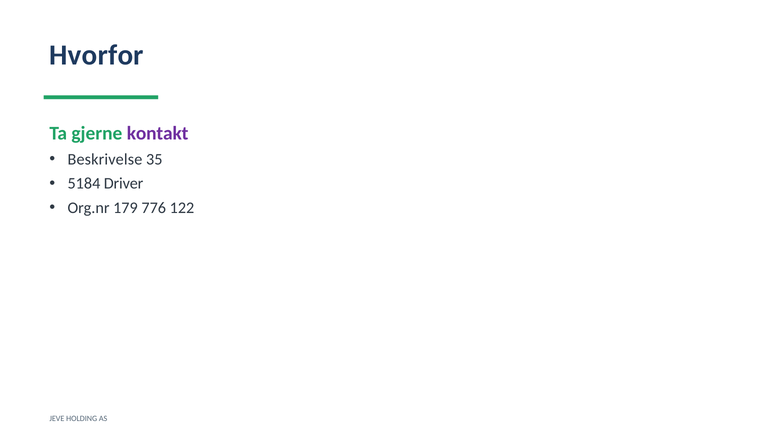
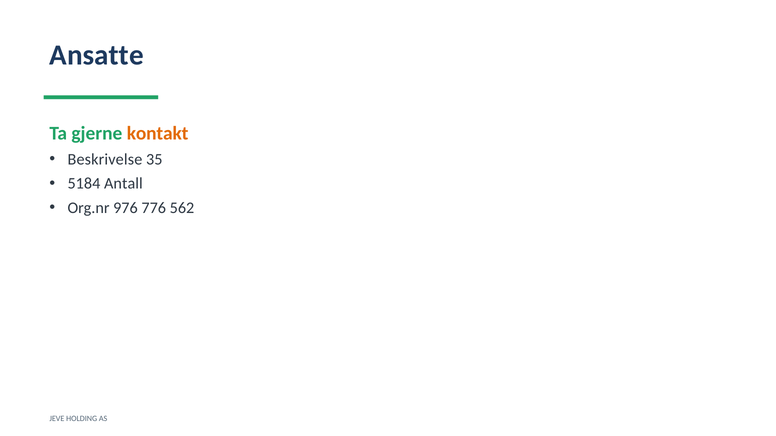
Hvorfor: Hvorfor -> Ansatte
kontakt colour: purple -> orange
Driver: Driver -> Antall
179: 179 -> 976
122: 122 -> 562
